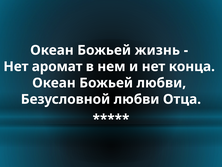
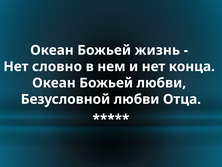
аромат: аромат -> словно
